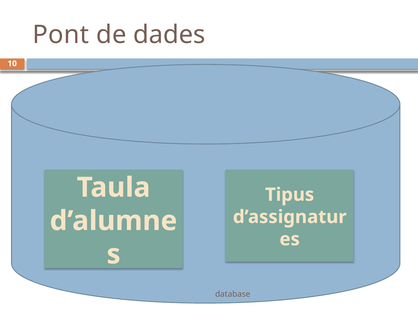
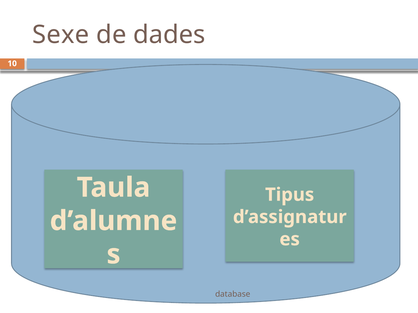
Pont: Pont -> Sexe
